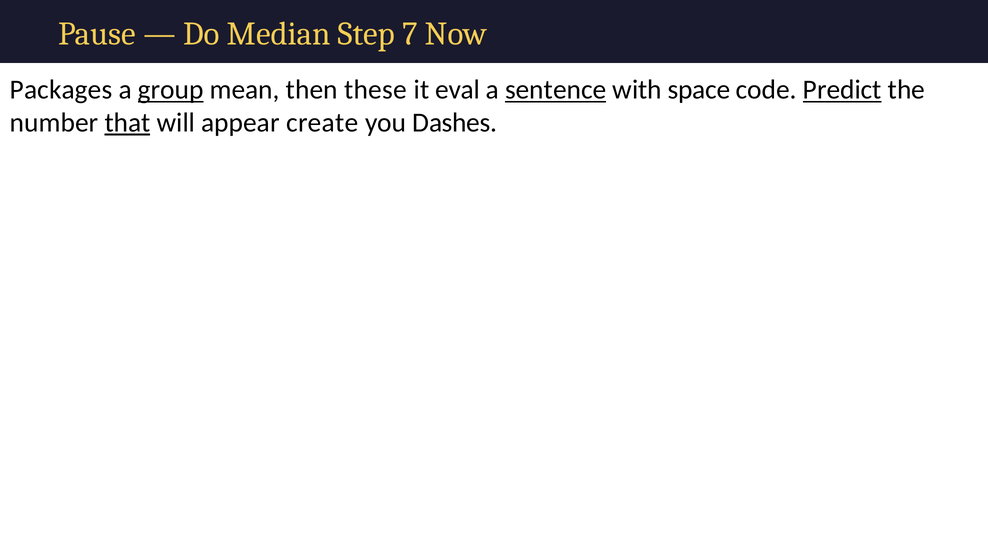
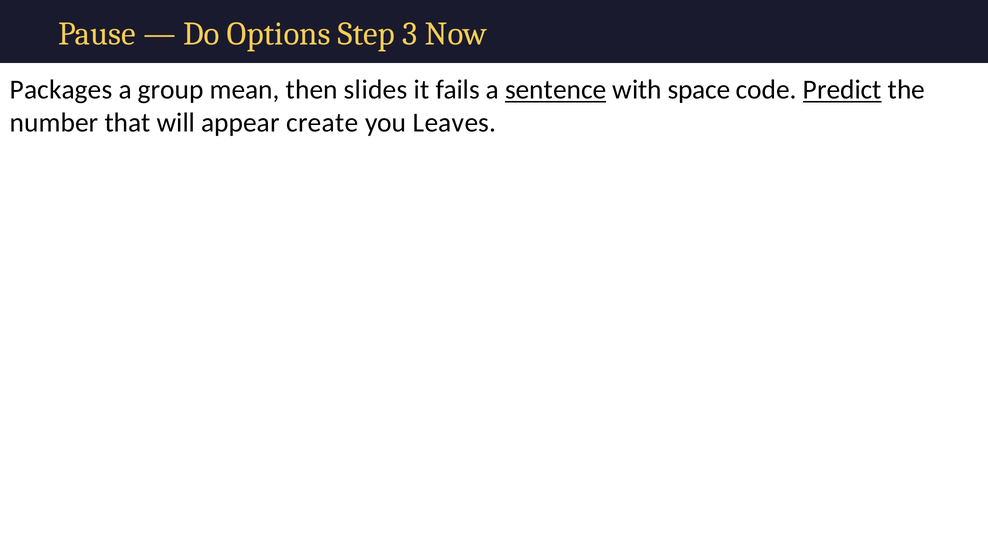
Median: Median -> Options
7: 7 -> 3
group underline: present -> none
these: these -> slides
eval: eval -> fails
that underline: present -> none
Dashes: Dashes -> Leaves
